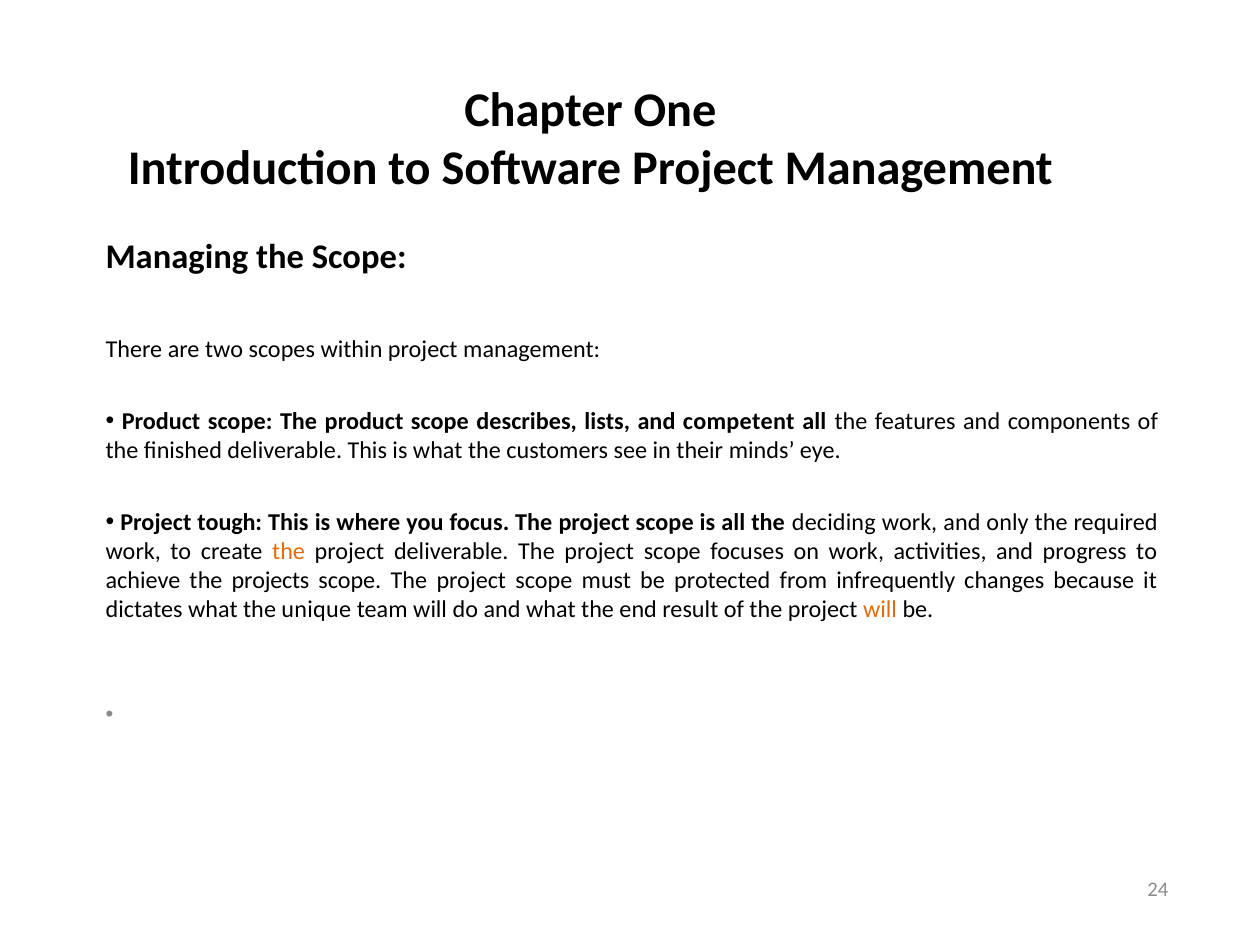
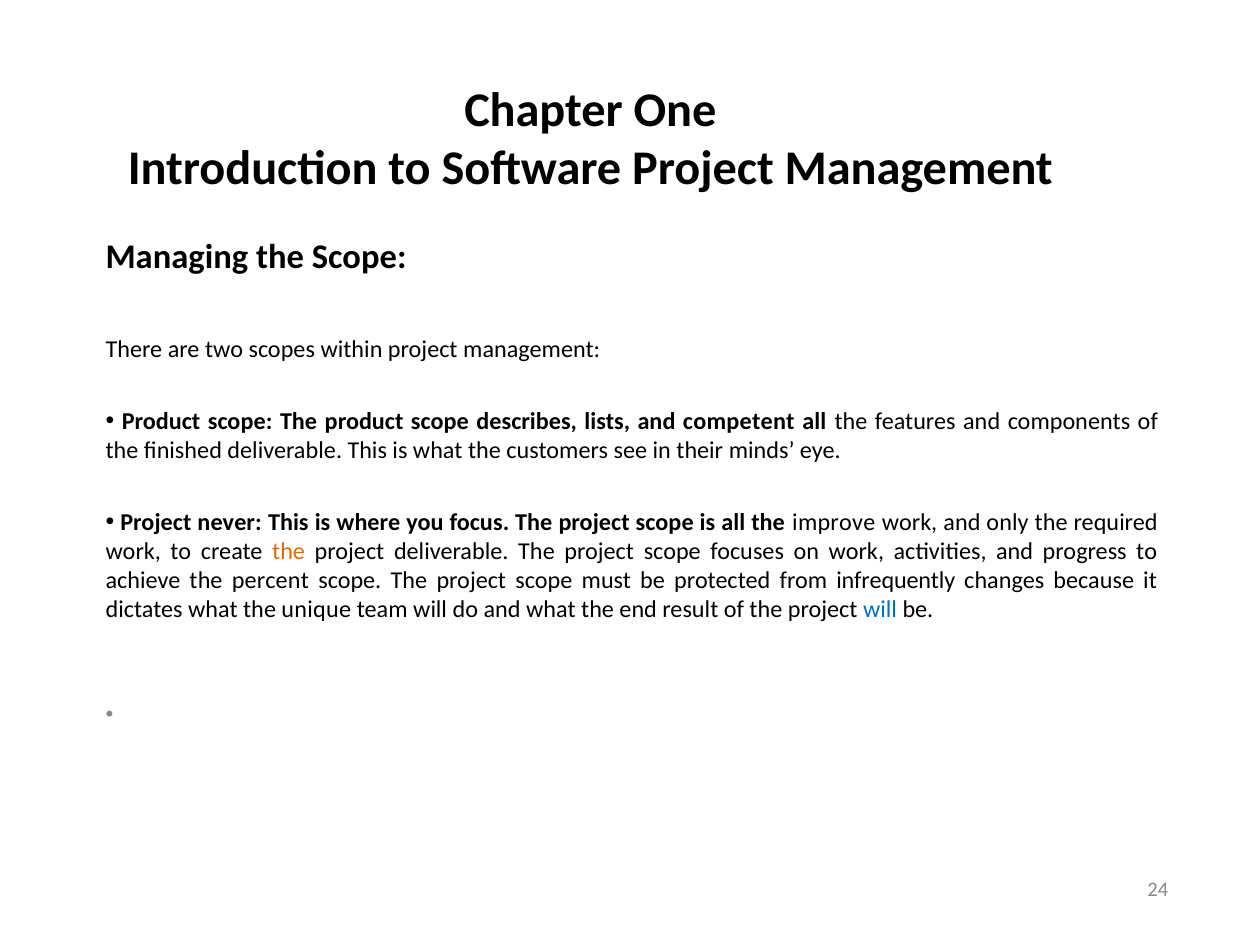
tough: tough -> never
deciding: deciding -> improve
projects: projects -> percent
will at (880, 610) colour: orange -> blue
